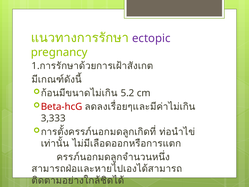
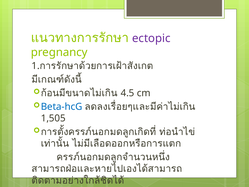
5.2: 5.2 -> 4.5
Beta-hcG colour: red -> blue
3,333: 3,333 -> 1,505
